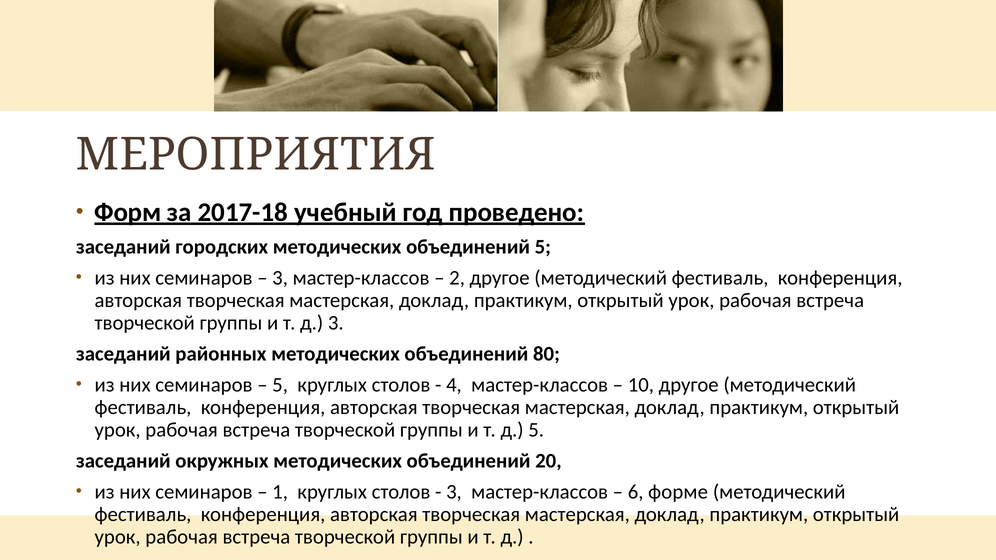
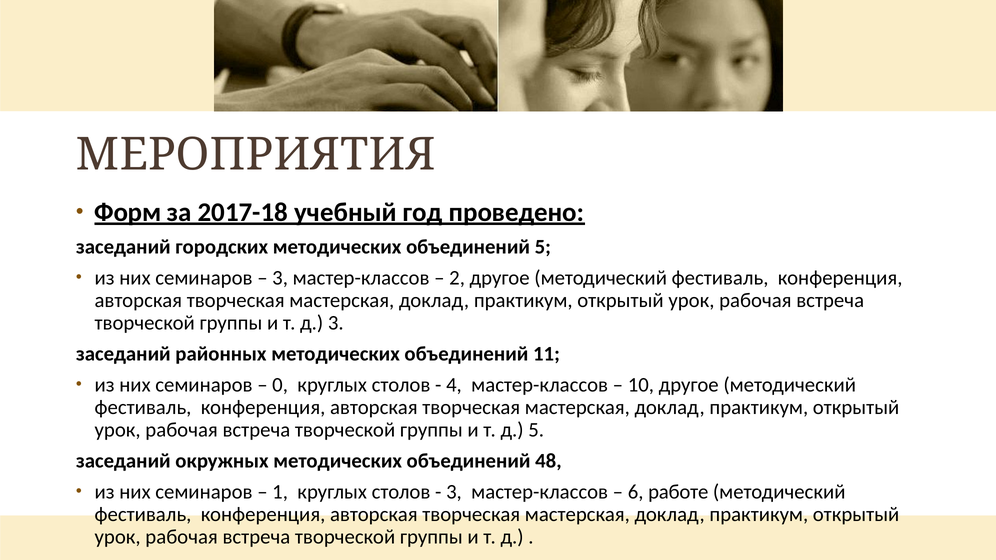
80: 80 -> 11
5 at (280, 385): 5 -> 0
20: 20 -> 48
форме: форме -> работе
